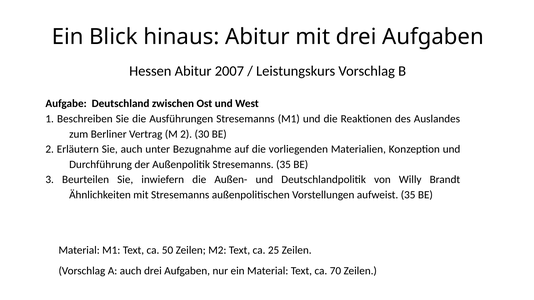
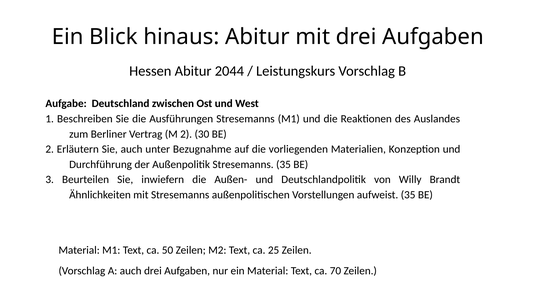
2007: 2007 -> 2044
